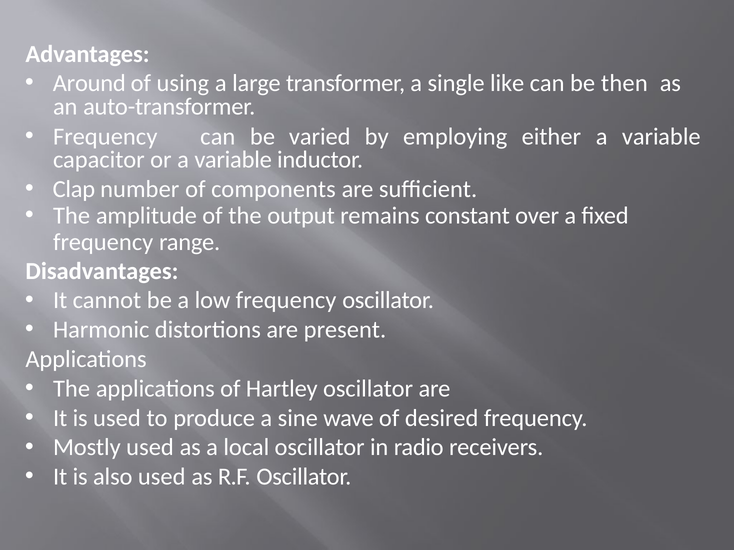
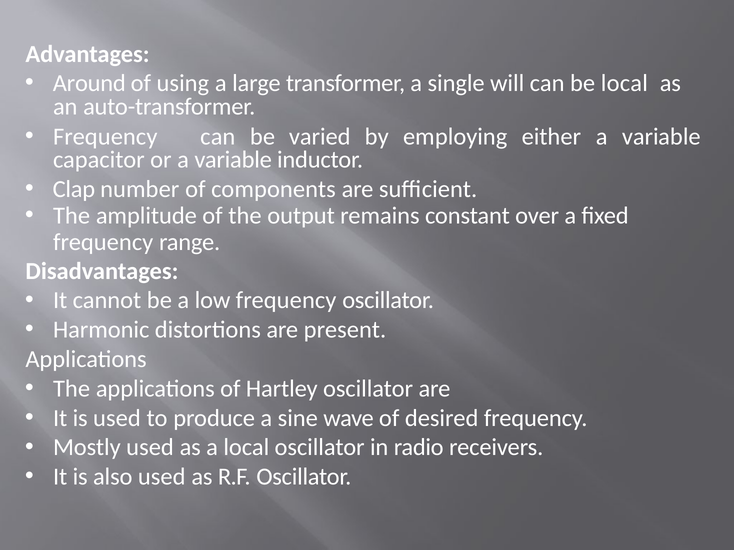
like: like -> will
be then: then -> local
